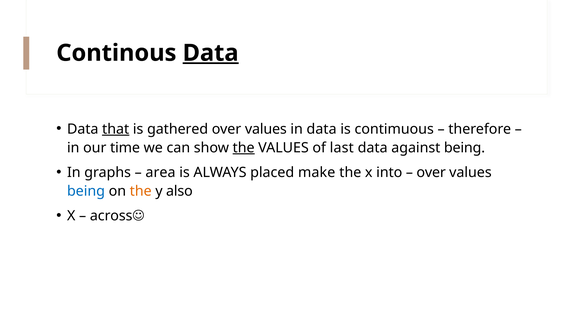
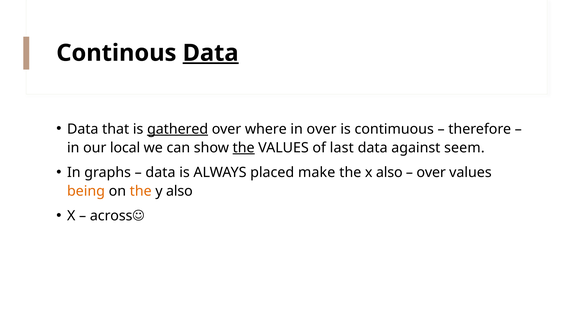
that underline: present -> none
gathered underline: none -> present
values at (266, 129): values -> where
in data: data -> over
time: time -> local
against being: being -> seem
area at (160, 172): area -> data
x into: into -> also
being at (86, 191) colour: blue -> orange
